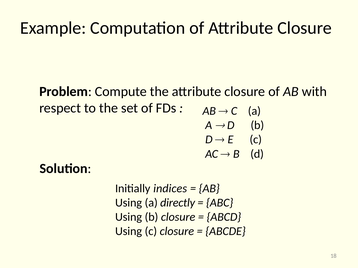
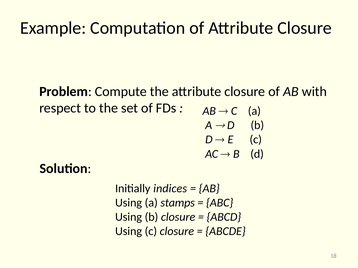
directly: directly -> stamps
